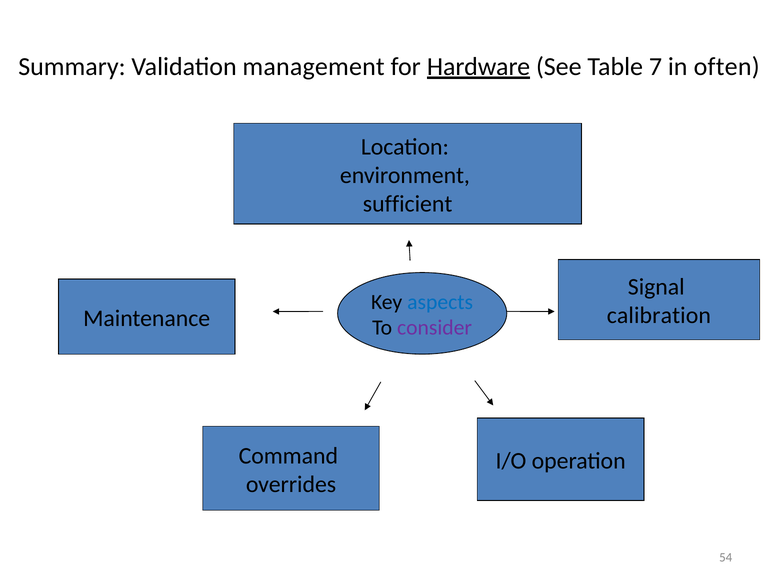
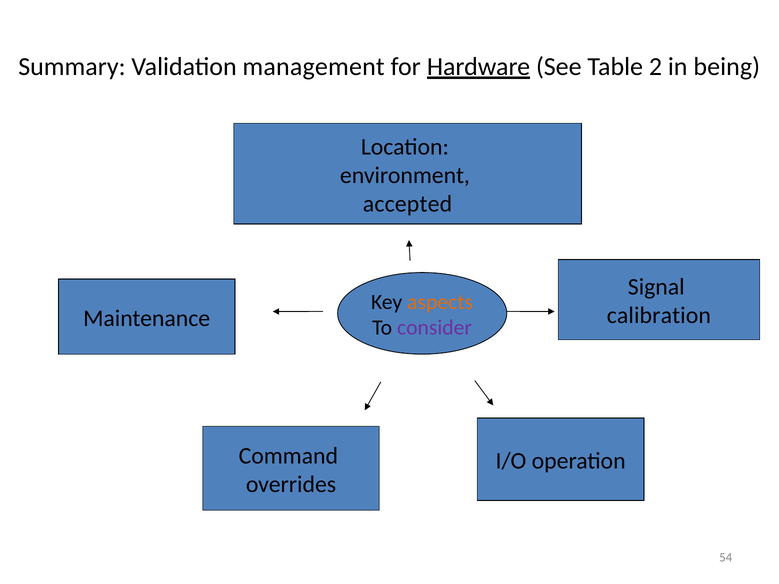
7: 7 -> 2
often: often -> being
sufficient: sufficient -> accepted
aspects colour: blue -> orange
